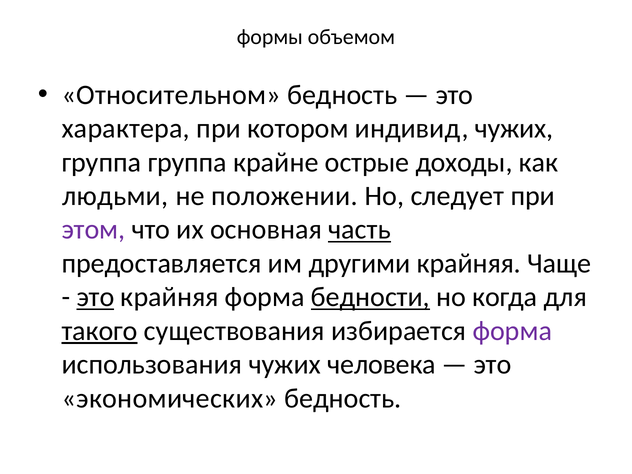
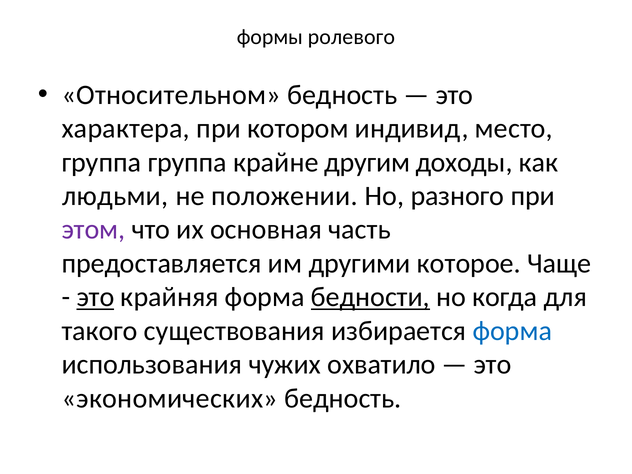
объемом: объемом -> ролевого
индивид чужих: чужих -> место
острые: острые -> другим
следует: следует -> разного
часть underline: present -> none
другими крайняя: крайняя -> которое
такого underline: present -> none
форма at (512, 331) colour: purple -> blue
человека: человека -> охватило
